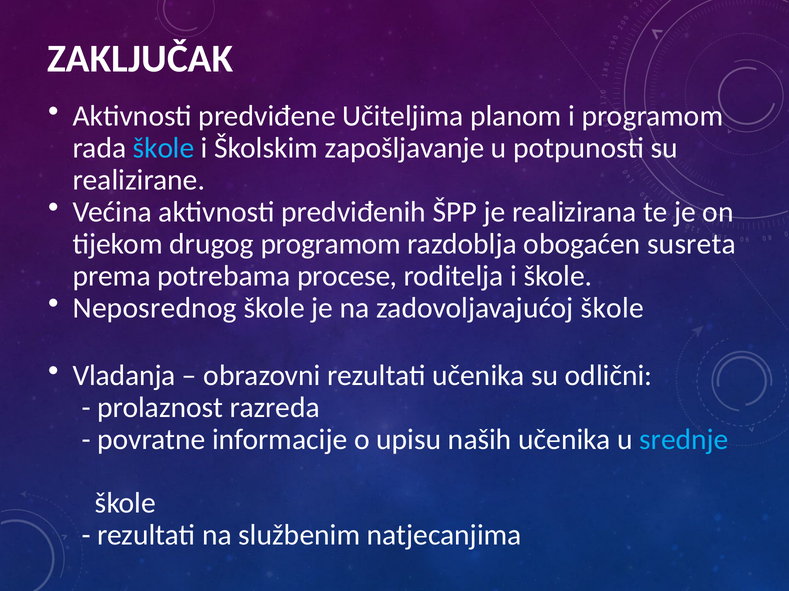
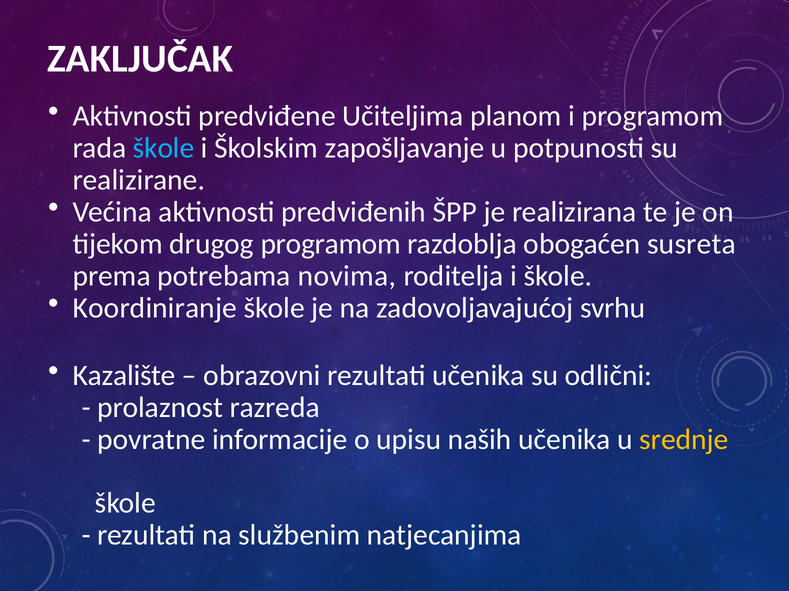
procese: procese -> novima
Neposrednog: Neposrednog -> Koordiniranje
zadovoljavajućoj škole: škole -> svrhu
Vladanja: Vladanja -> Kazalište
srednje colour: light blue -> yellow
